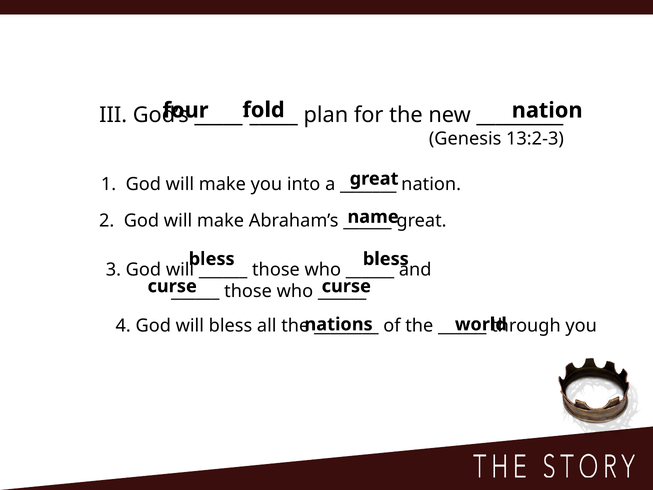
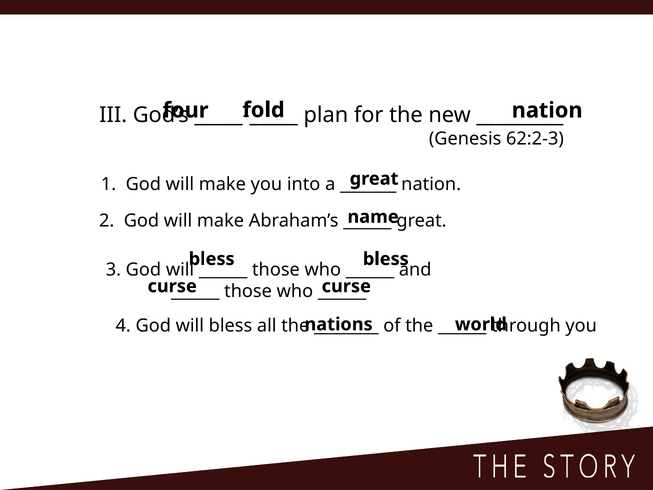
13:2-3: 13:2-3 -> 62:2-3
